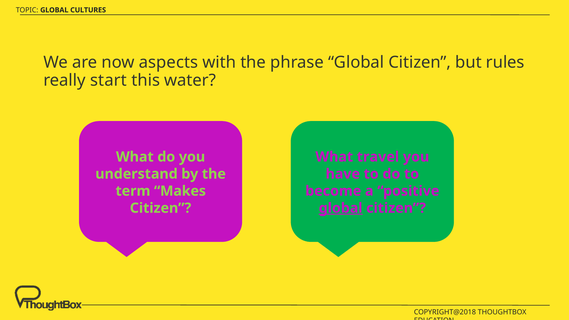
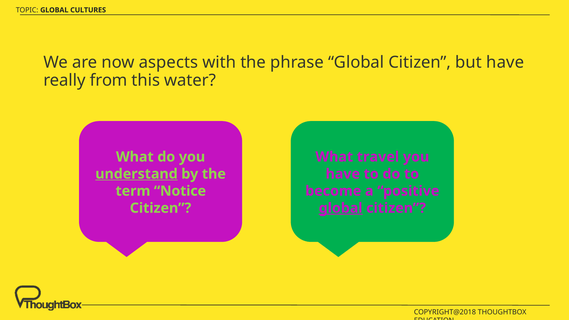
but rules: rules -> have
start: start -> from
understand underline: none -> present
Makes: Makes -> Notice
